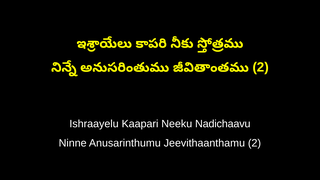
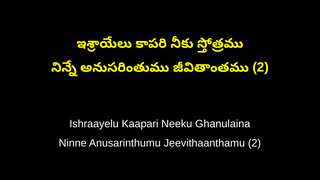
Nadichaavu: Nadichaavu -> Ghanulaina
